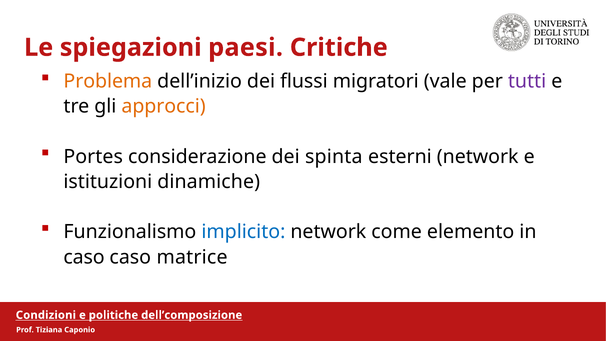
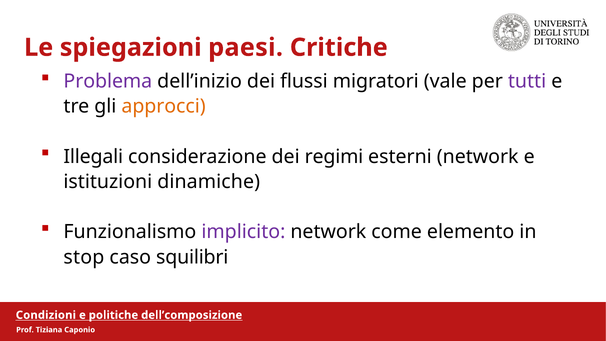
Problema colour: orange -> purple
Portes: Portes -> Illegali
spinta: spinta -> regimi
implicito colour: blue -> purple
caso at (84, 257): caso -> stop
matrice: matrice -> squilibri
